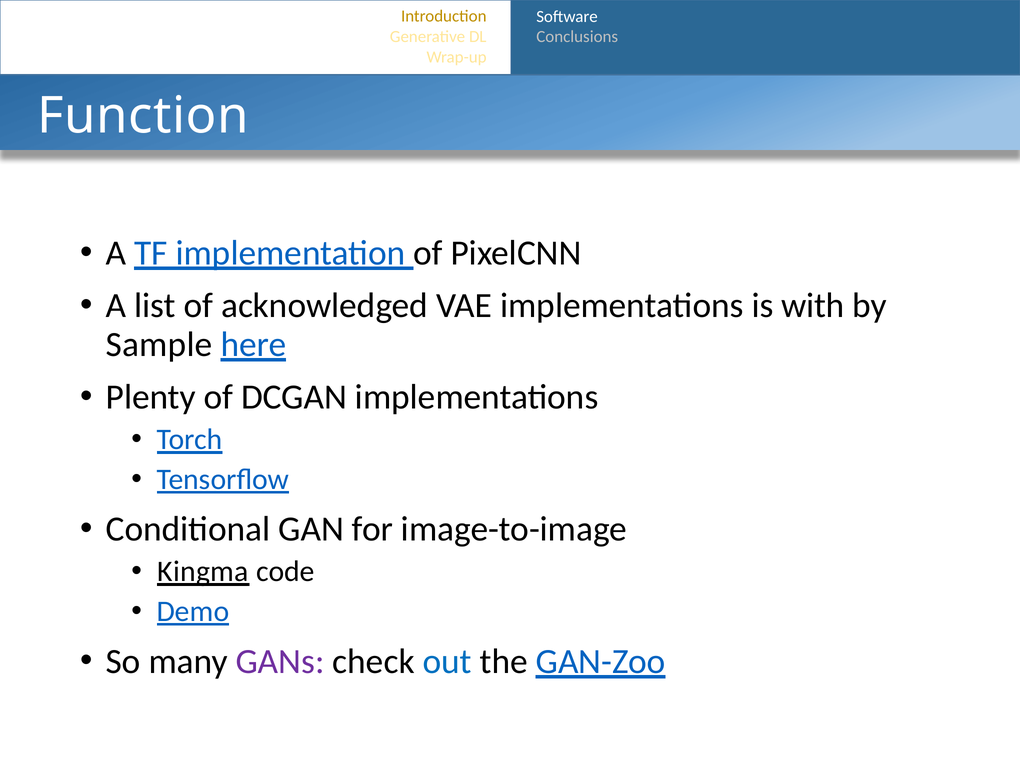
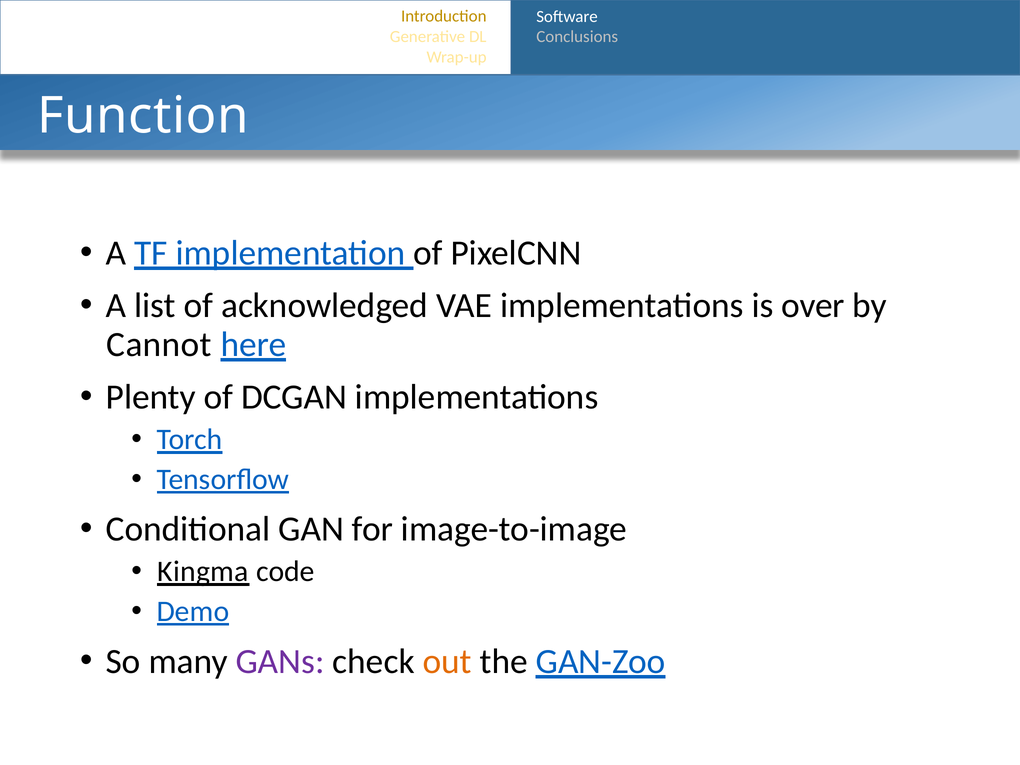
with: with -> over
Sample: Sample -> Cannot
out colour: blue -> orange
